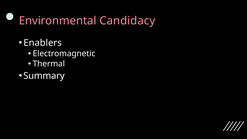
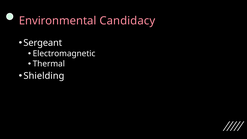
Enablers: Enablers -> Sergeant
Summary: Summary -> Shielding
